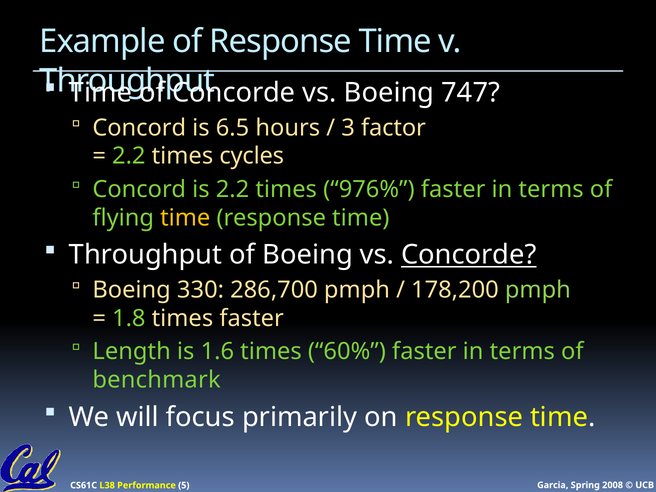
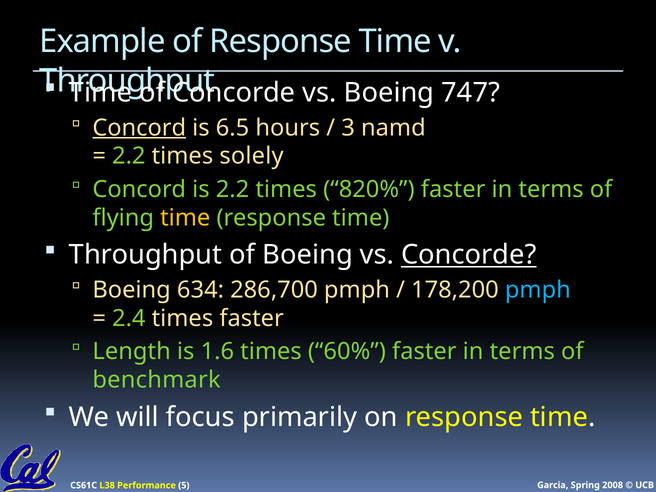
Concord at (139, 128) underline: none -> present
factor: factor -> namd
cycles: cycles -> solely
976%: 976% -> 820%
330: 330 -> 634
pmph at (538, 290) colour: light green -> light blue
1.8: 1.8 -> 2.4
